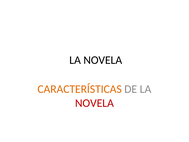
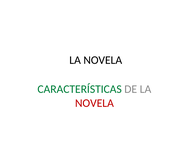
CARACTERÍSTICAS colour: orange -> green
